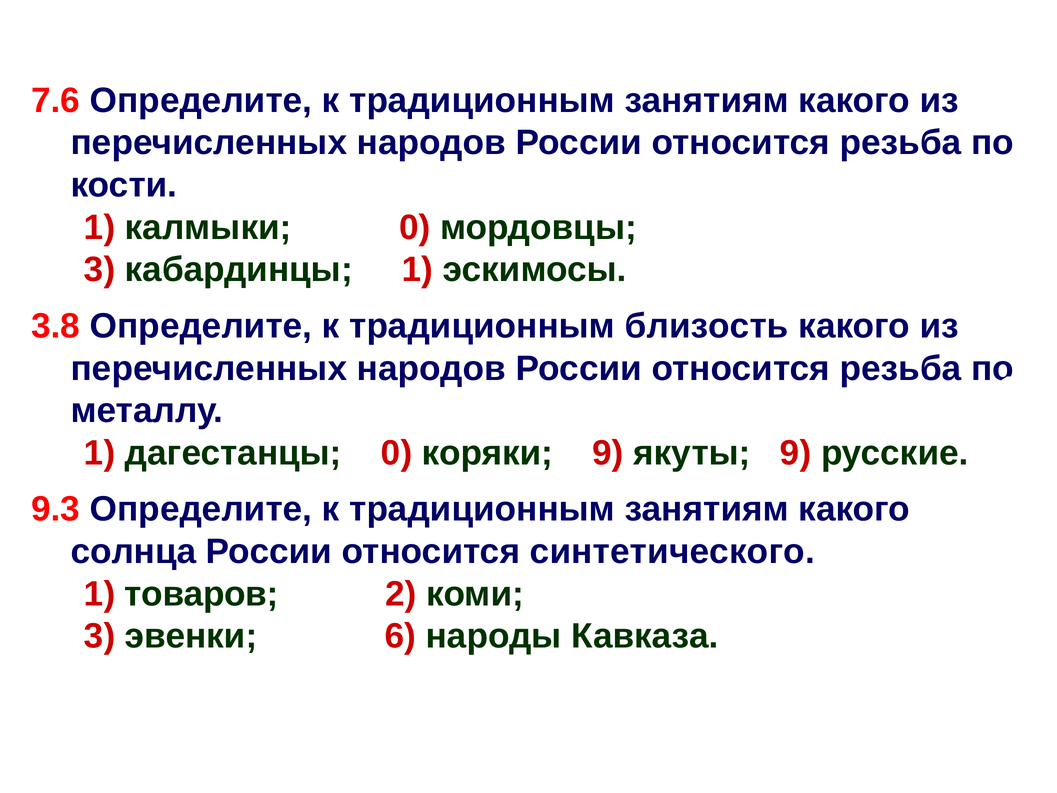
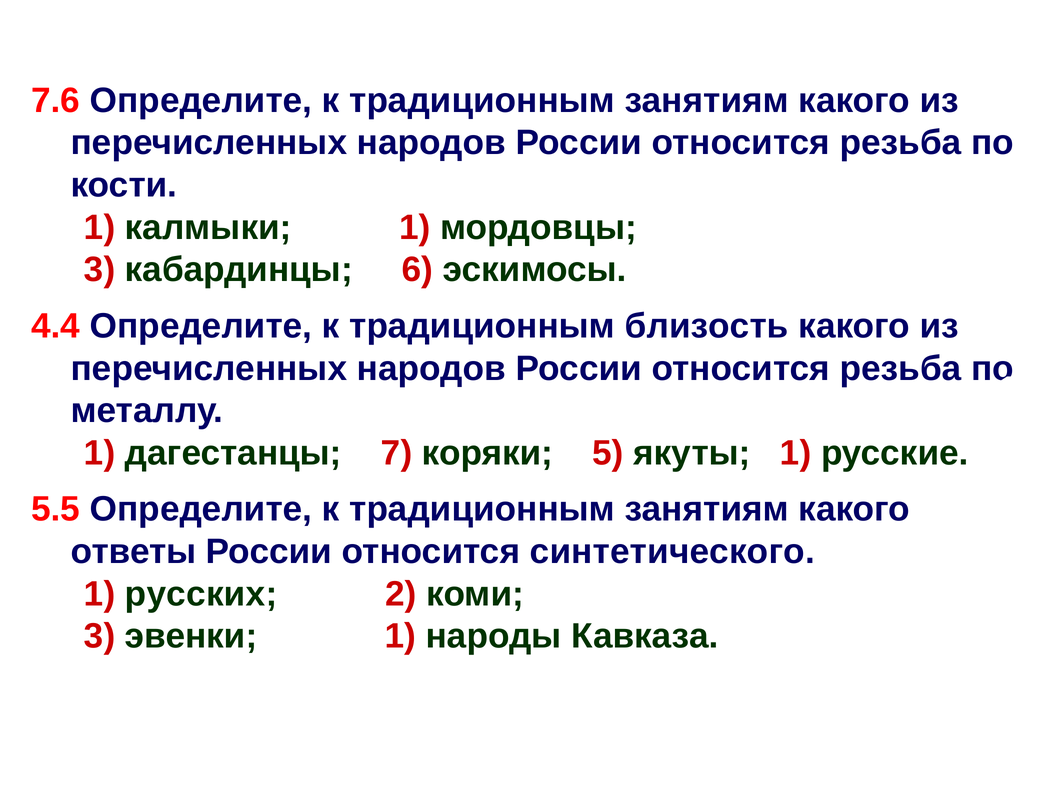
калмыки 0: 0 -> 1
кабардинцы 1: 1 -> 6
3.8: 3.8 -> 4.4
дагестанцы 0: 0 -> 7
коряки 9: 9 -> 5
якуты 9: 9 -> 1
9.3: 9.3 -> 5.5
солнца: солнца -> ответы
товаров: товаров -> русских
эвенки 6: 6 -> 1
